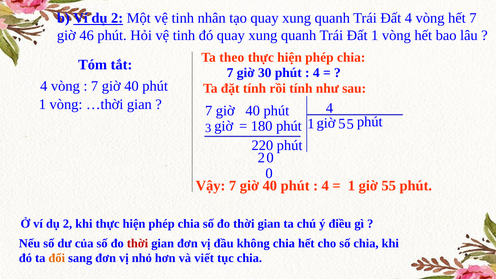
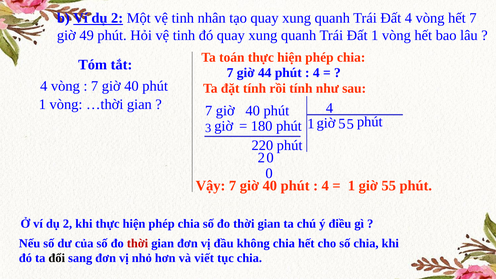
46: 46 -> 49
theo: theo -> toán
30: 30 -> 44
đổi colour: orange -> black
